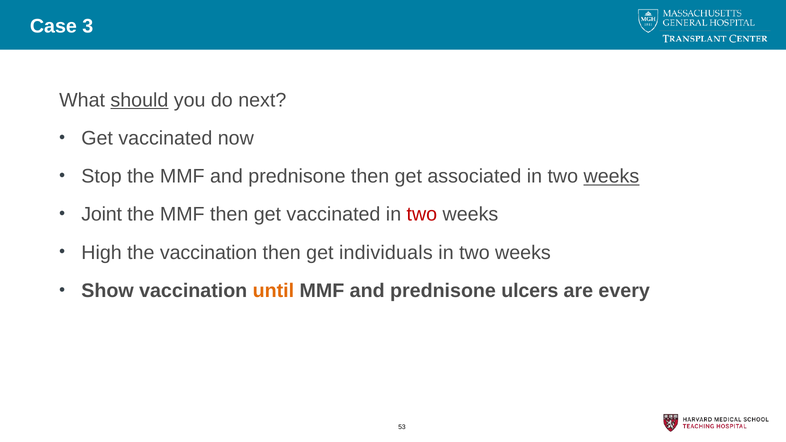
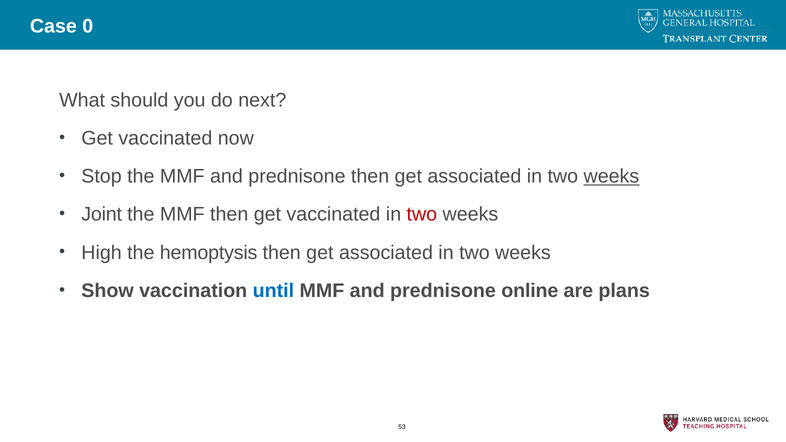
3: 3 -> 0
should underline: present -> none
the vaccination: vaccination -> hemoptysis
individuals at (386, 253): individuals -> associated
until colour: orange -> blue
ulcers: ulcers -> online
every: every -> plans
